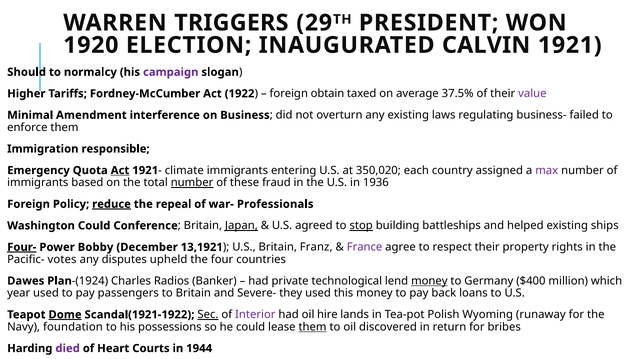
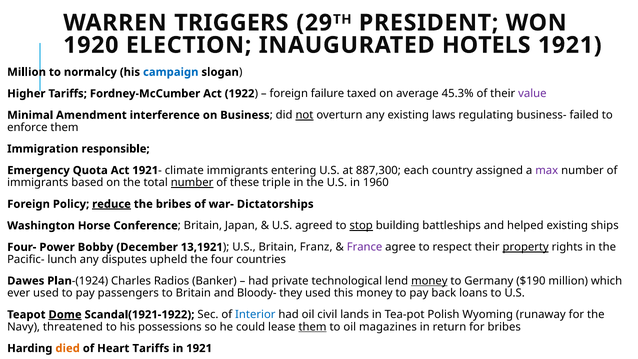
CALVIN: CALVIN -> HOTELS
Should at (27, 72): Should -> Million
campaign colour: purple -> blue
obtain: obtain -> failure
37.5%: 37.5% -> 45.3%
not underline: none -> present
Act at (120, 170) underline: present -> none
350,020: 350,020 -> 887,300
fraud: fraud -> triple
1936: 1936 -> 1960
the repeal: repeal -> bribes
Professionals: Professionals -> Dictatorships
Washington Could: Could -> Horse
Japan underline: present -> none
Four- underline: present -> none
property underline: none -> present
votes: votes -> lunch
$400: $400 -> $190
year: year -> ever
Severe-: Severe- -> Bloody-
Sec underline: present -> none
Interior colour: purple -> blue
hire: hire -> civil
foundation: foundation -> threatened
discovered: discovered -> magazines
died colour: purple -> orange
Heart Courts: Courts -> Tariffs
in 1944: 1944 -> 1921
